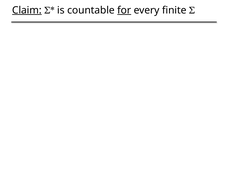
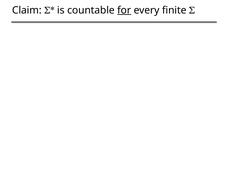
Claim underline: present -> none
